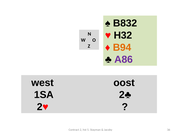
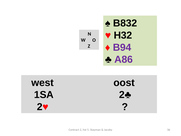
B94 colour: orange -> purple
